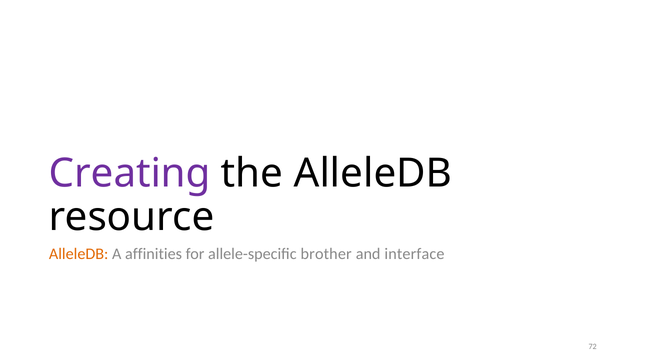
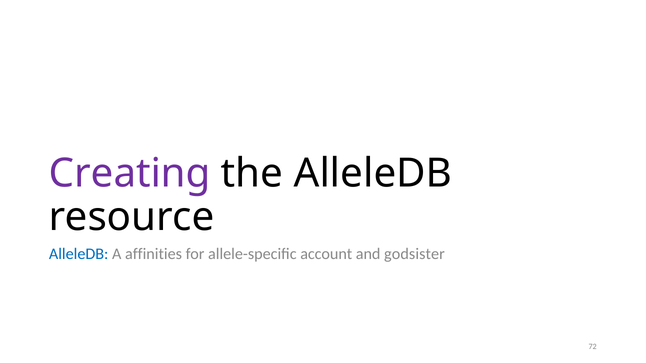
AlleleDB at (79, 254) colour: orange -> blue
brother: brother -> account
interface: interface -> godsister
